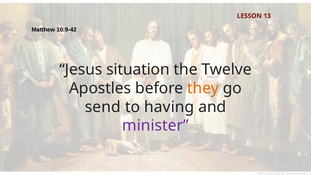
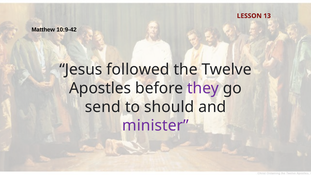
situation: situation -> followed
they colour: orange -> purple
having: having -> should
